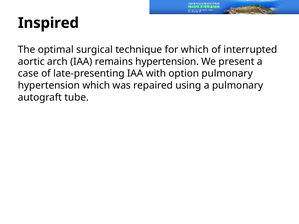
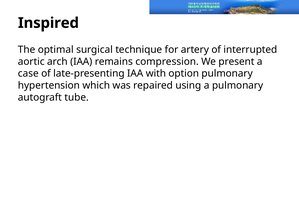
for which: which -> artery
remains hypertension: hypertension -> compression
